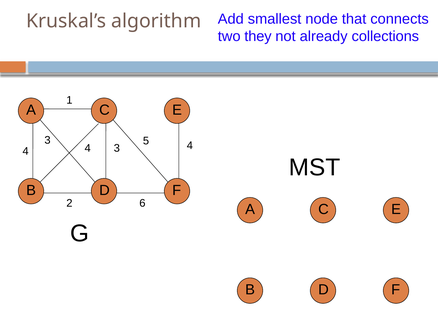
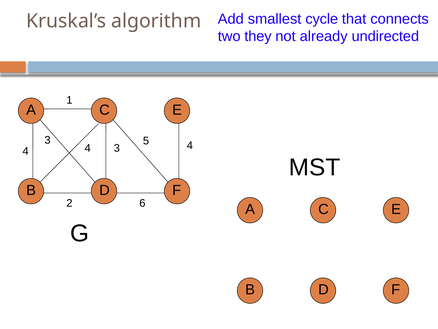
node: node -> cycle
collections: collections -> undirected
